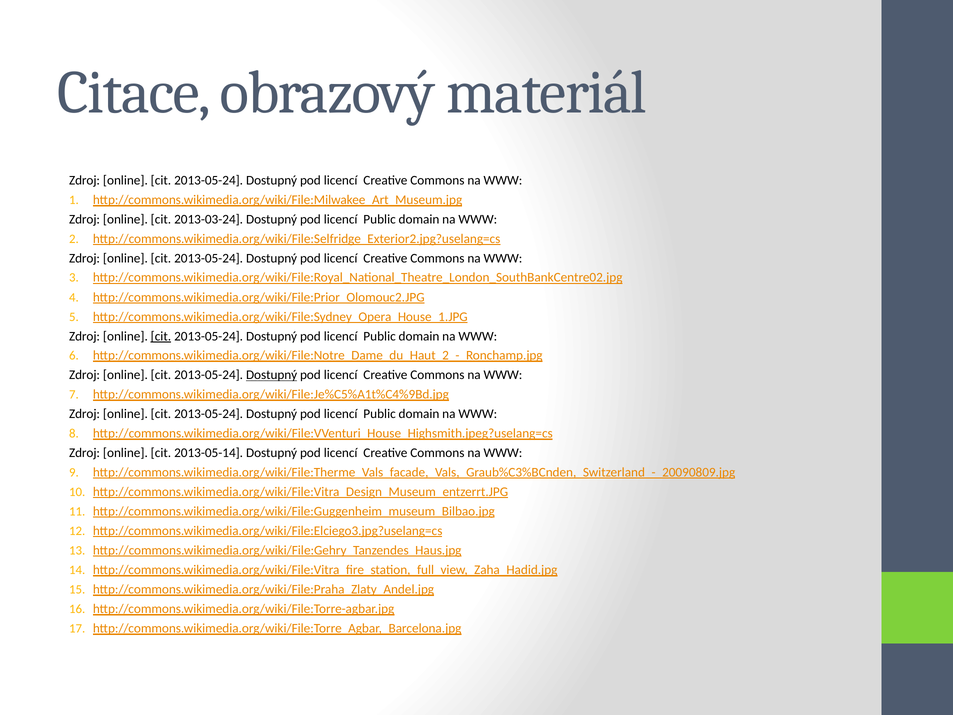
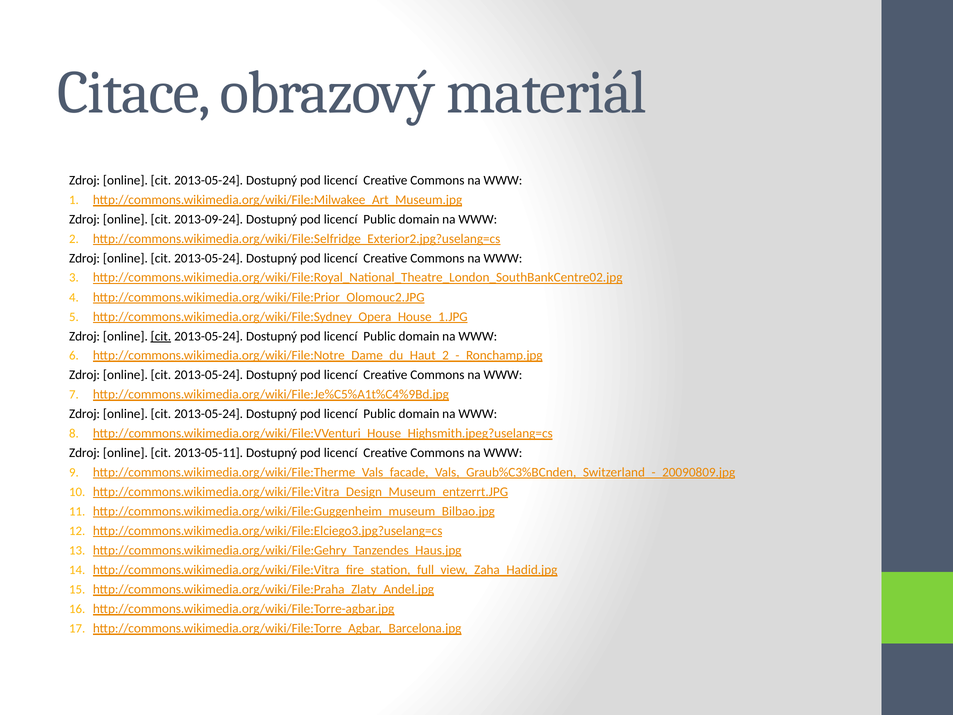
2013-03-24: 2013-03-24 -> 2013-09-24
Dostupný at (272, 375) underline: present -> none
2013-05-14: 2013-05-14 -> 2013-05-11
